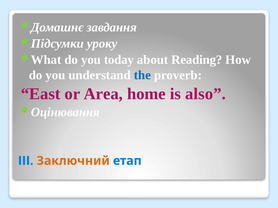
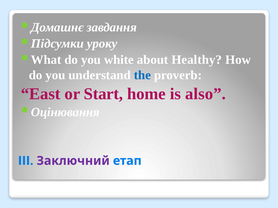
today: today -> white
Reading: Reading -> Healthy
Area: Area -> Start
Заключний colour: orange -> purple
